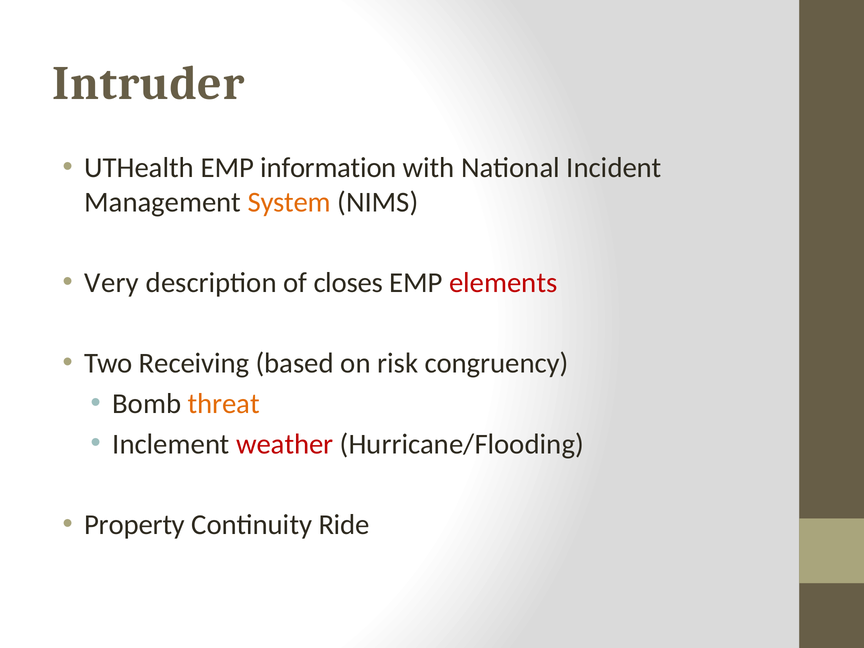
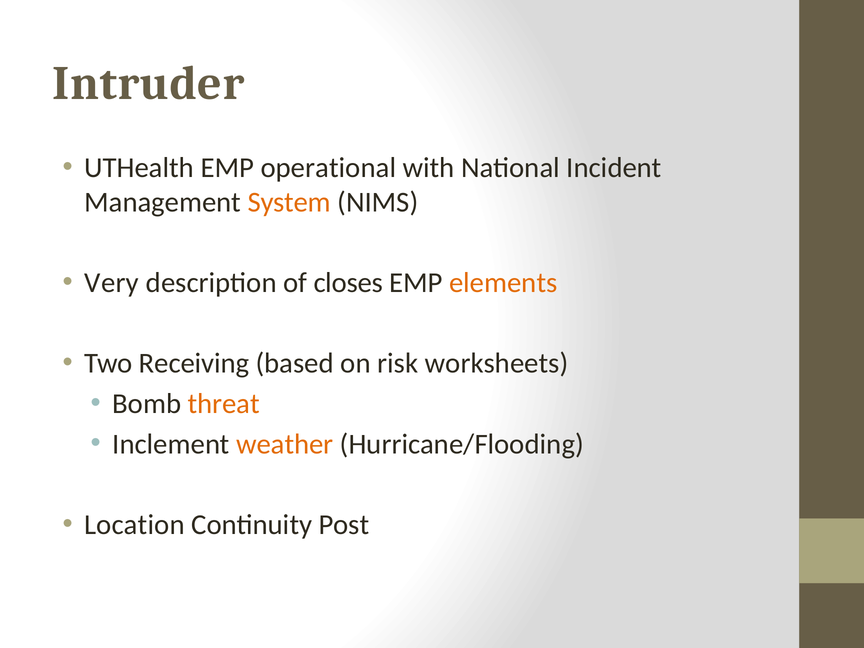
information: information -> operational
elements colour: red -> orange
congruency: congruency -> worksheets
weather colour: red -> orange
Property: Property -> Location
Ride: Ride -> Post
